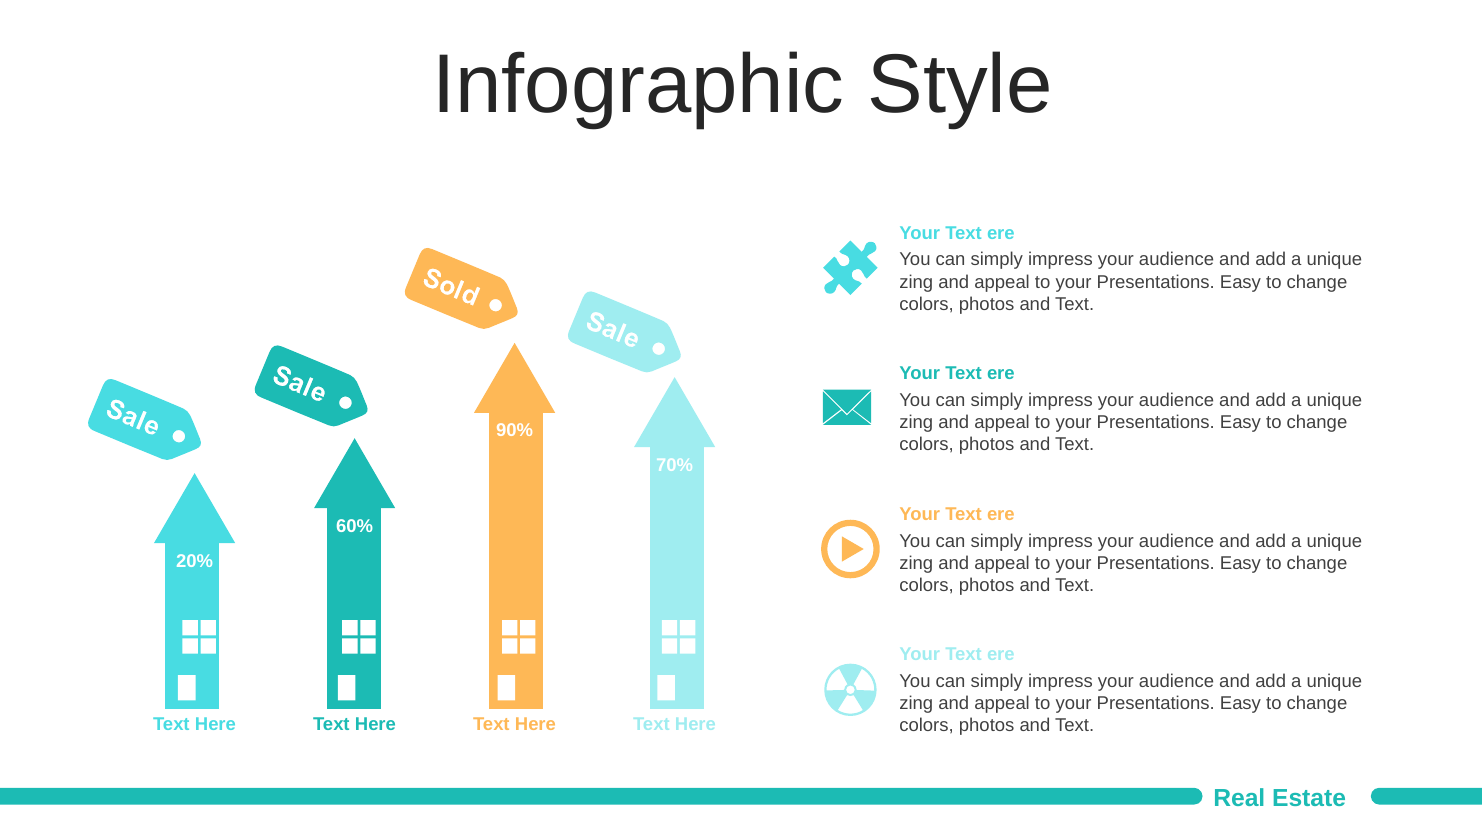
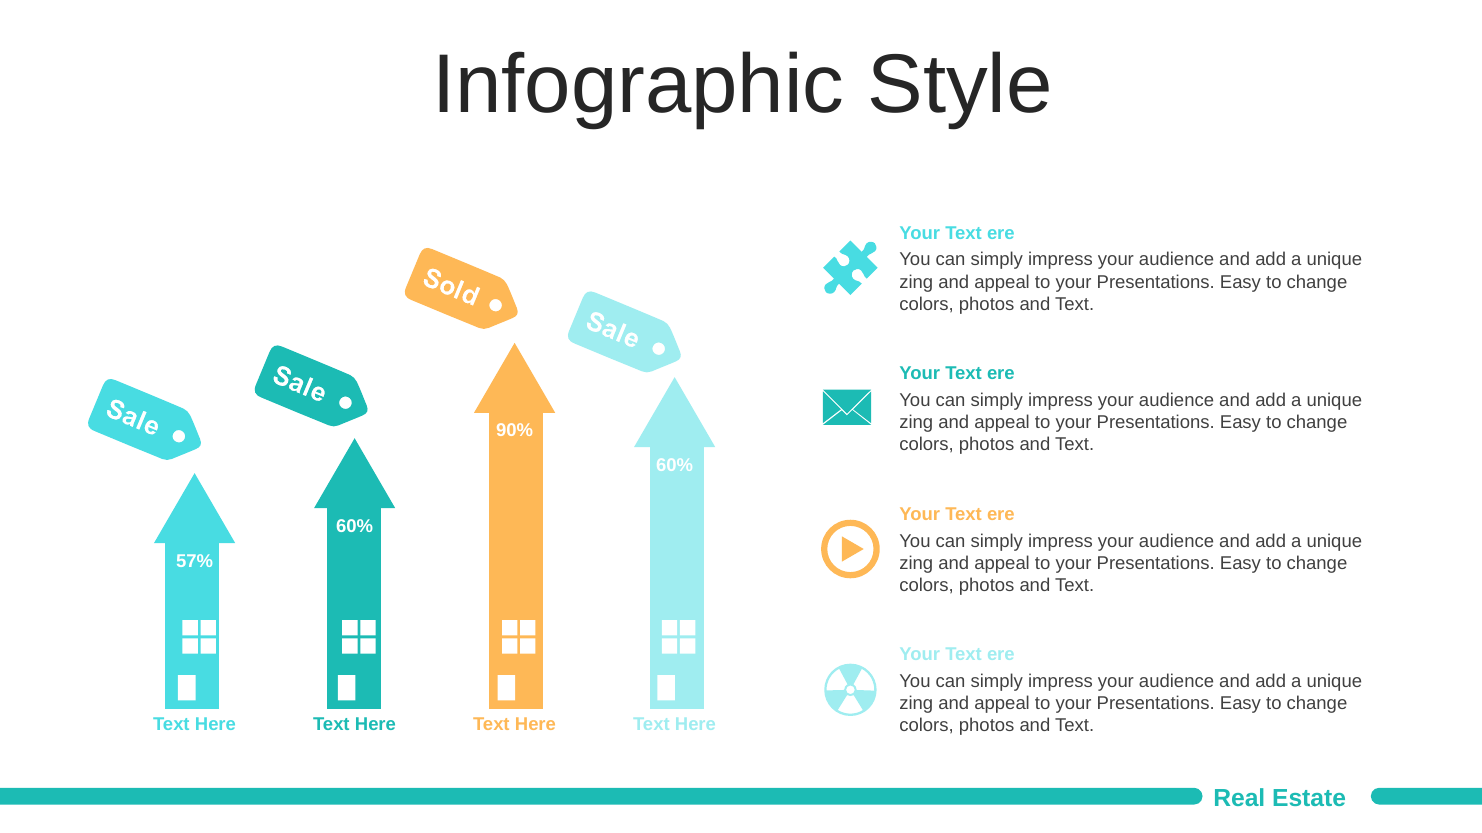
70% at (675, 466): 70% -> 60%
20%: 20% -> 57%
